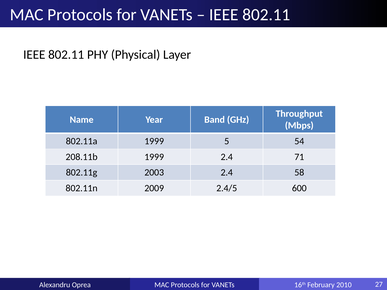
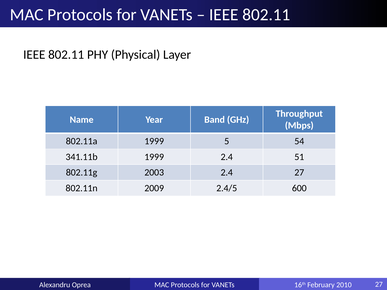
208.11b: 208.11b -> 341.11b
71: 71 -> 51
2.4 58: 58 -> 27
